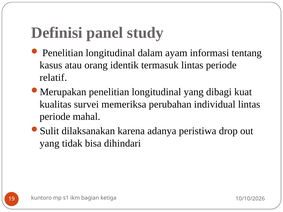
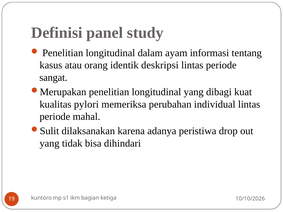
termasuk: termasuk -> deskripsi
relatif: relatif -> sangat
survei: survei -> pylori
